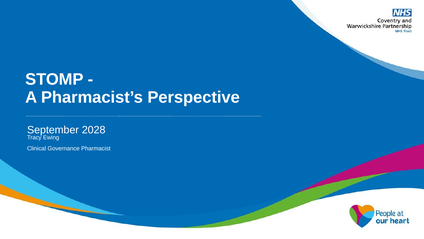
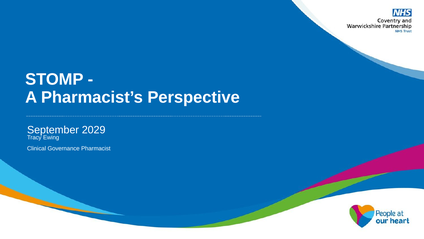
2028: 2028 -> 2029
